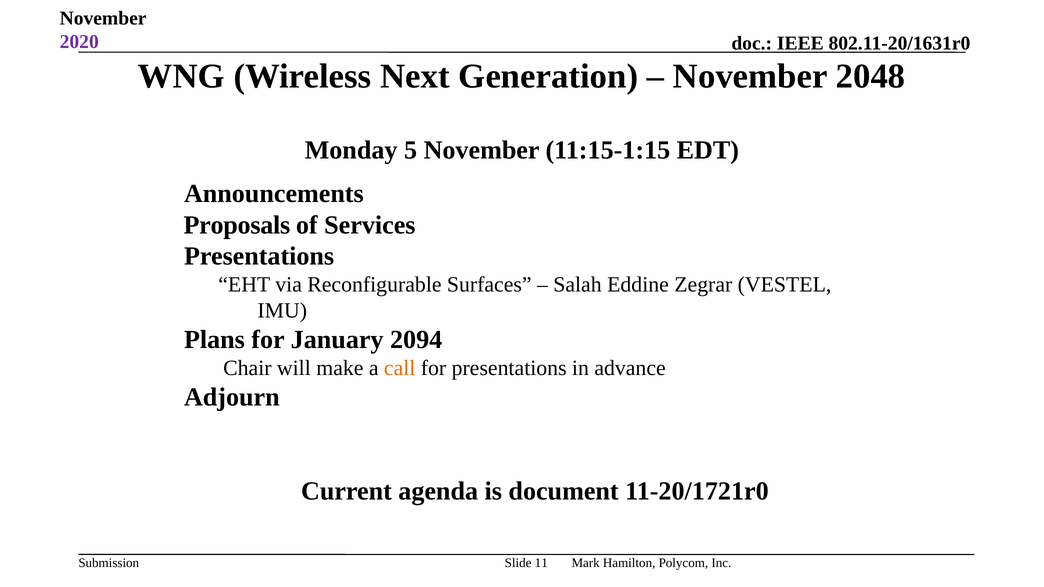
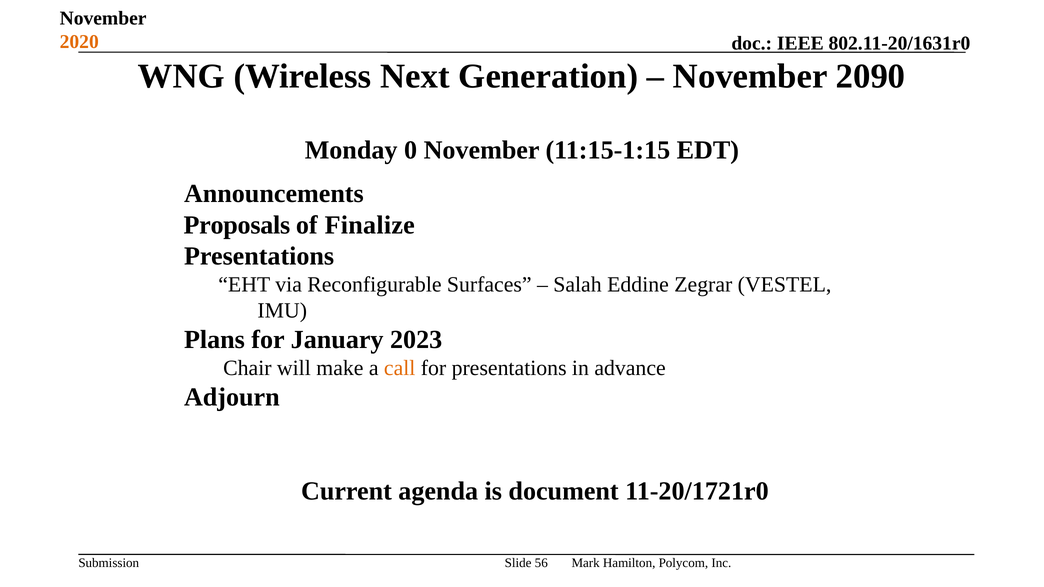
2020 colour: purple -> orange
2048: 2048 -> 2090
5: 5 -> 0
Services: Services -> Finalize
2094: 2094 -> 2023
11: 11 -> 56
